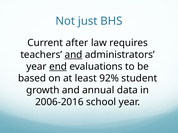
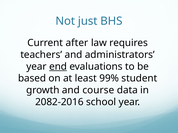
and at (73, 55) underline: present -> none
92%: 92% -> 99%
annual: annual -> course
2006-2016: 2006-2016 -> 2082-2016
